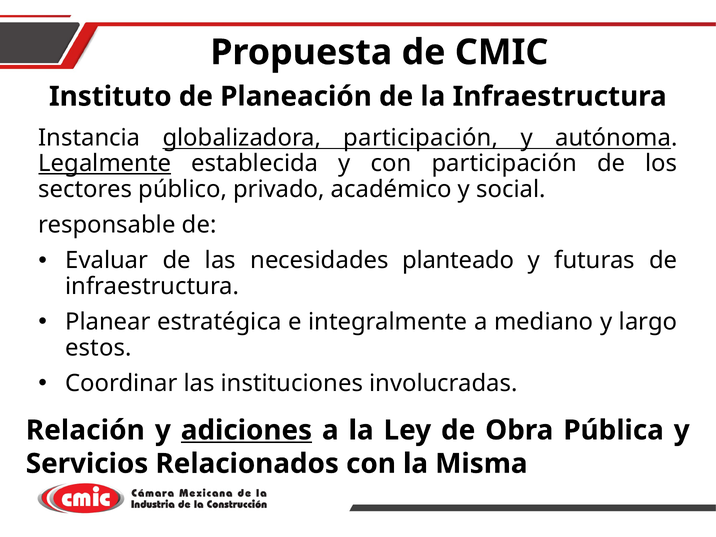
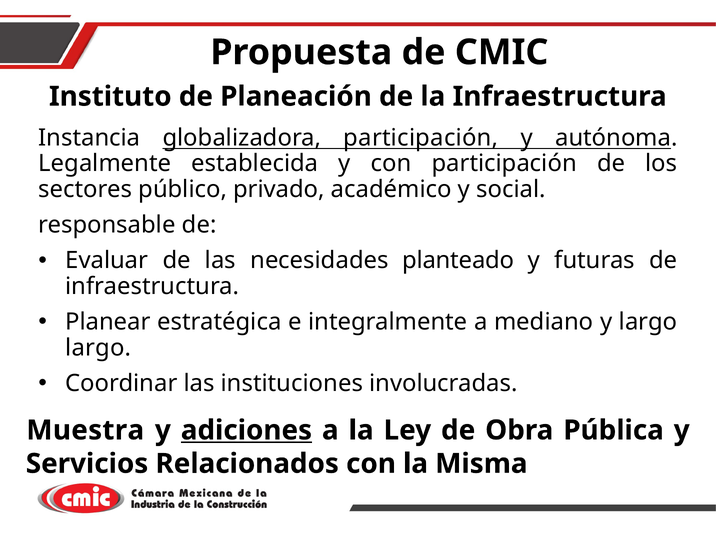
Legalmente underline: present -> none
estos at (98, 348): estos -> largo
Relación: Relación -> Muestra
